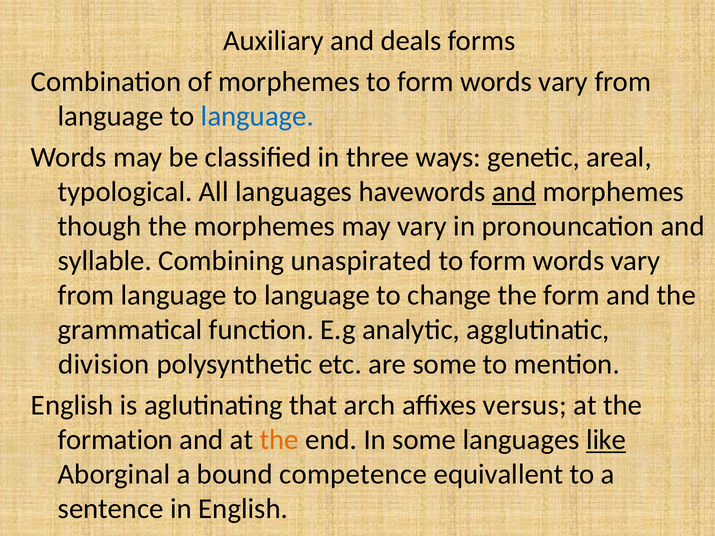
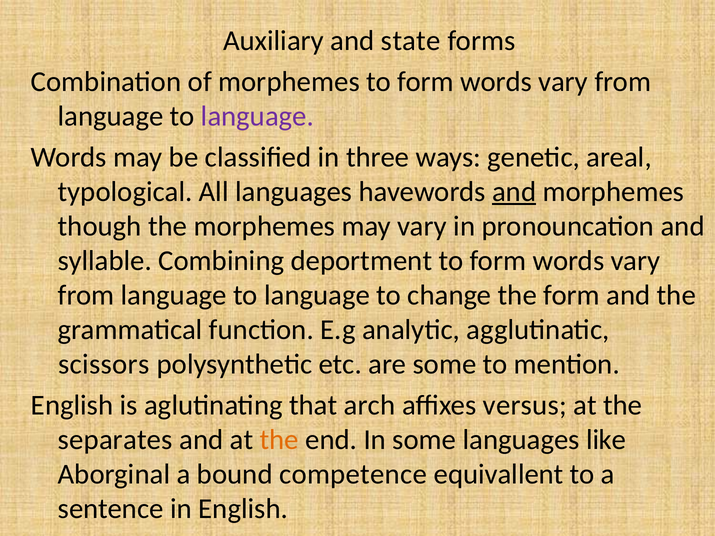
deals: deals -> state
language at (257, 116) colour: blue -> purple
unaspirated: unaspirated -> deportment
division: division -> scissors
formation: formation -> separates
like underline: present -> none
